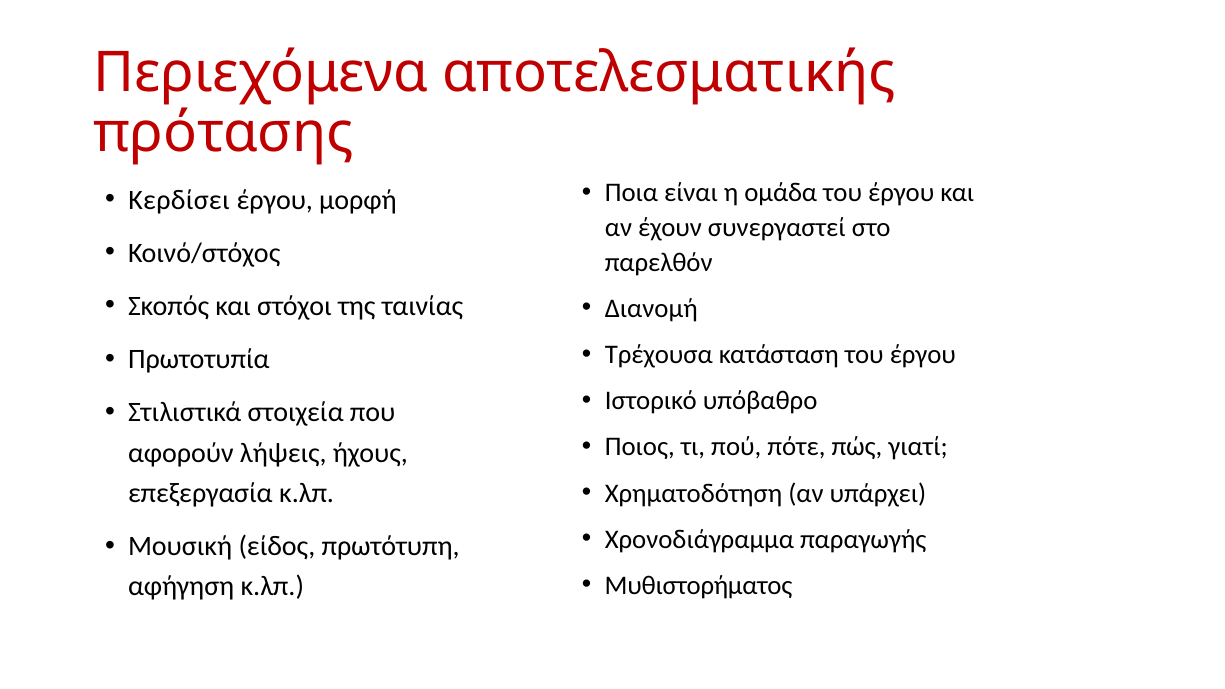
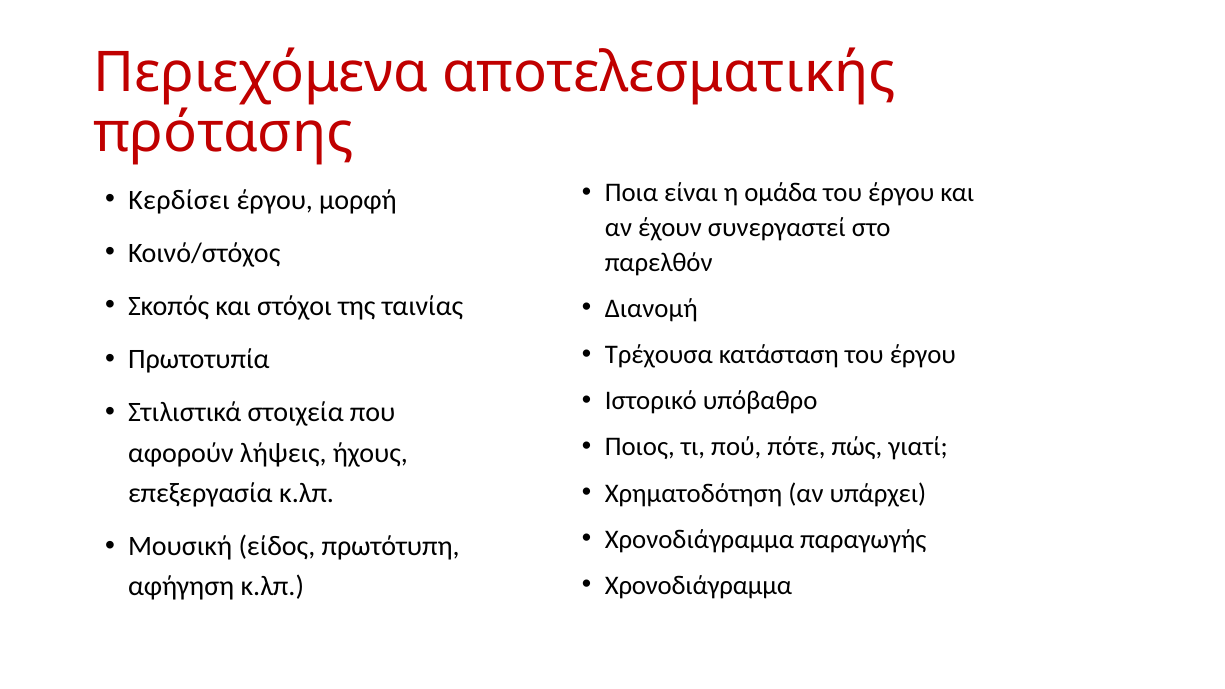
Μυθιστορήματος at (698, 586): Μυθιστορήματος -> Χρονοδιάγραμμα
